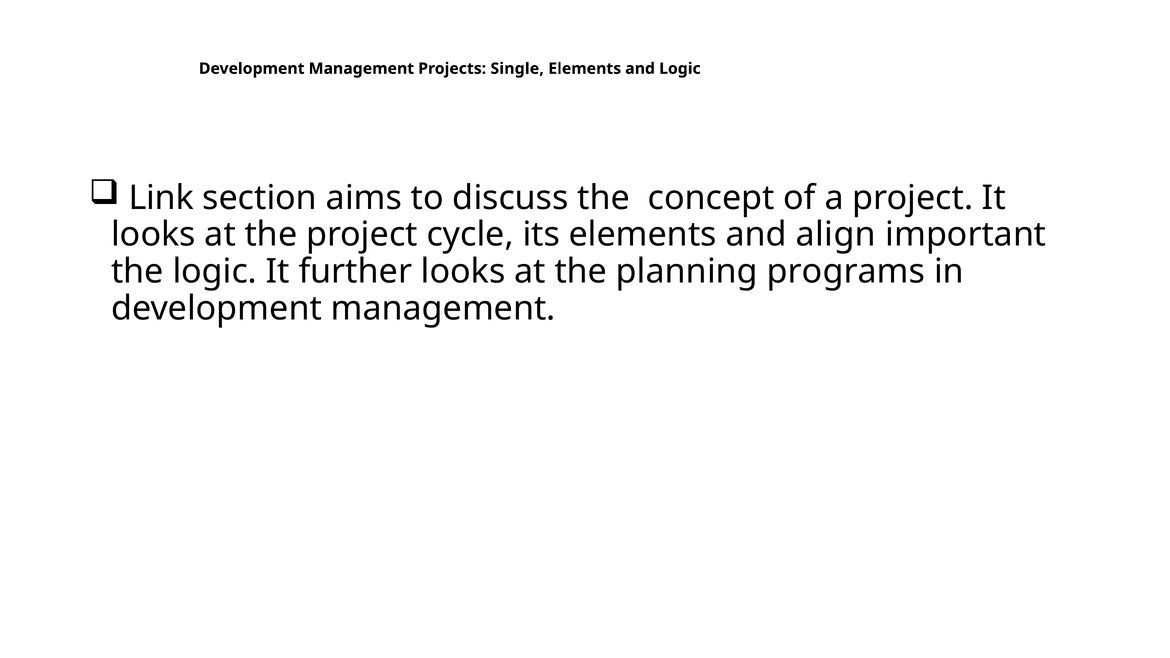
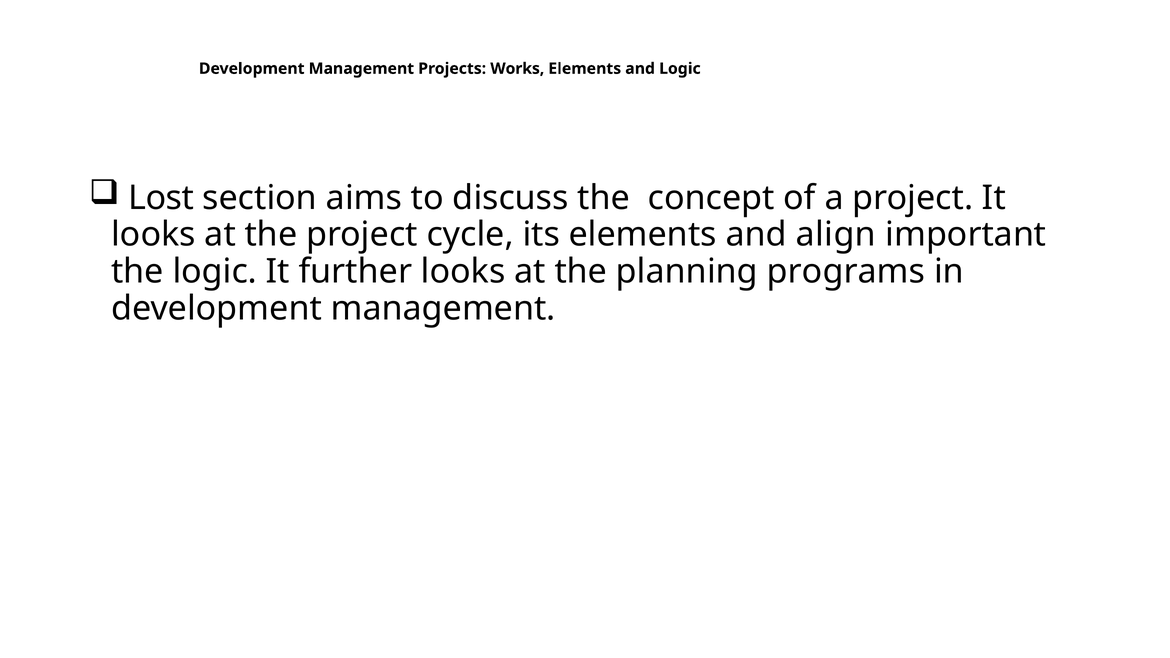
Single: Single -> Works
Link: Link -> Lost
